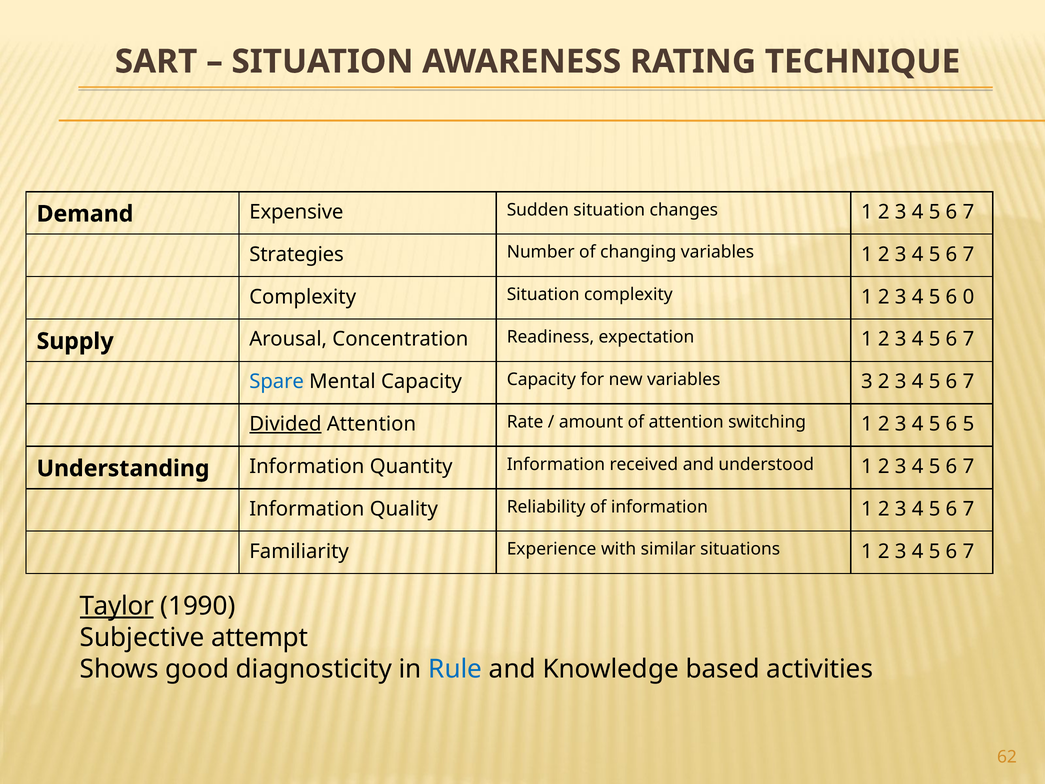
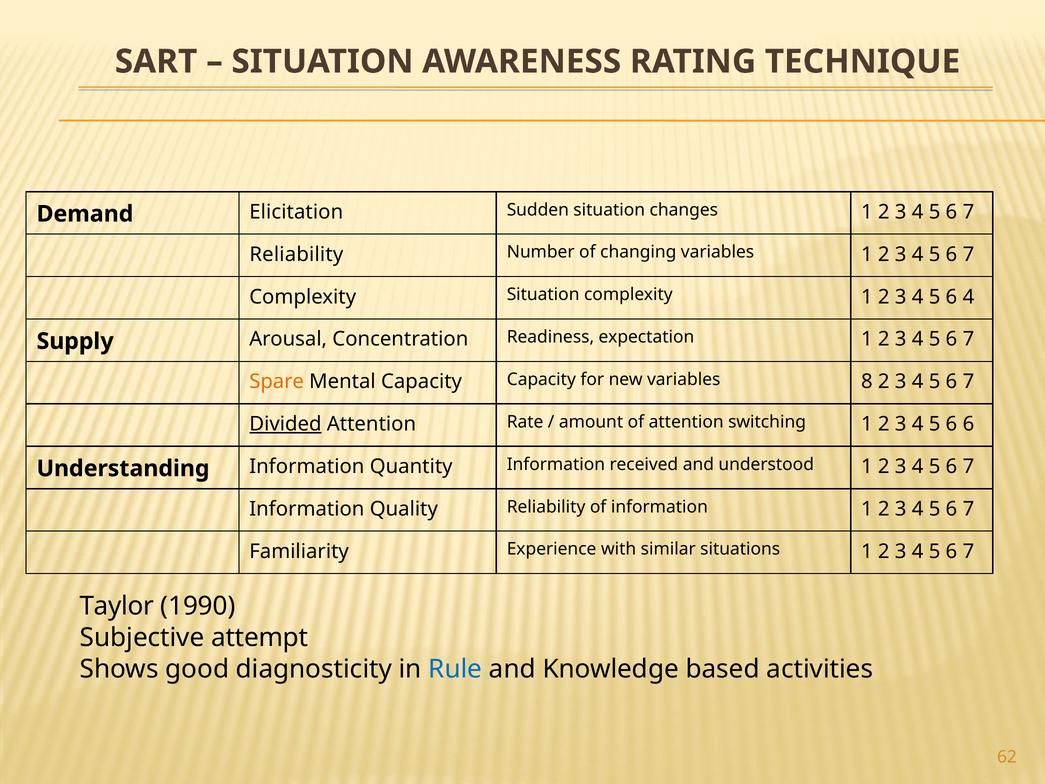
Expensive: Expensive -> Elicitation
Strategies at (297, 254): Strategies -> Reliability
6 0: 0 -> 4
Spare colour: blue -> orange
variables 3: 3 -> 8
6 5: 5 -> 6
Taylor underline: present -> none
